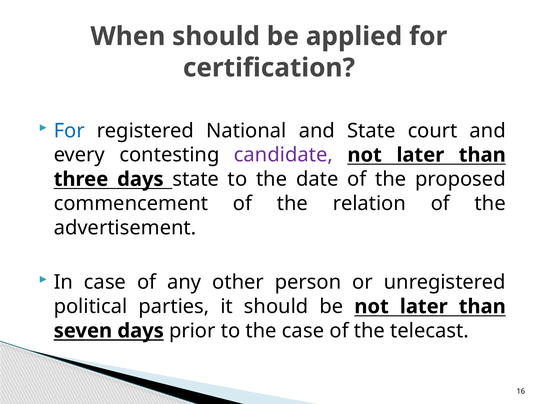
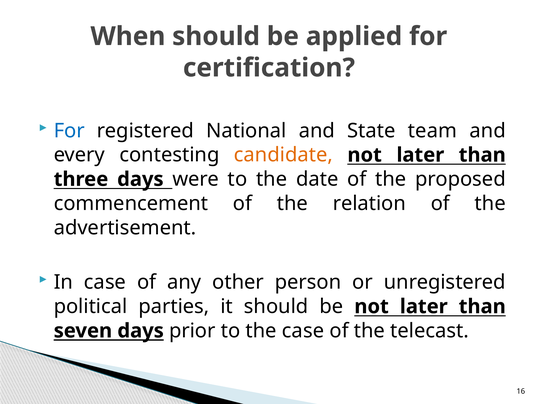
court: court -> team
candidate colour: purple -> orange
days state: state -> were
